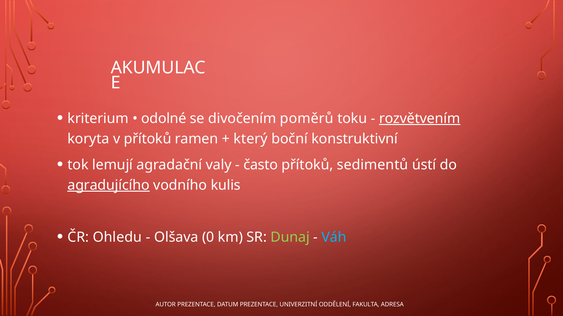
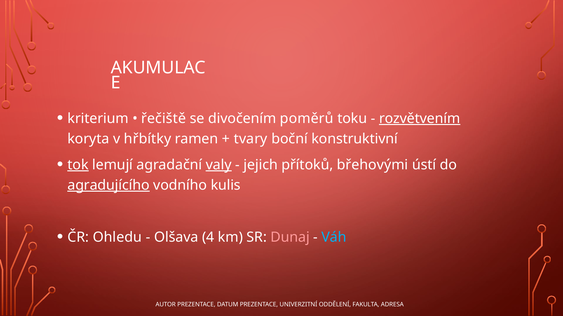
odolné: odolné -> řečiště
v přítoků: přítoků -> hřbítky
který: který -> tvary
tok underline: none -> present
valy underline: none -> present
často: často -> jejich
sedimentů: sedimentů -> břehovými
0: 0 -> 4
Dunaj colour: light green -> pink
